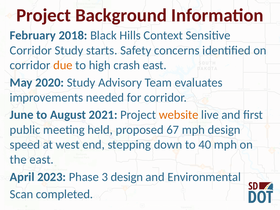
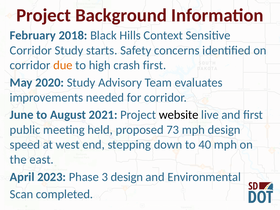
crash east: east -> first
website colour: orange -> black
67: 67 -> 73
